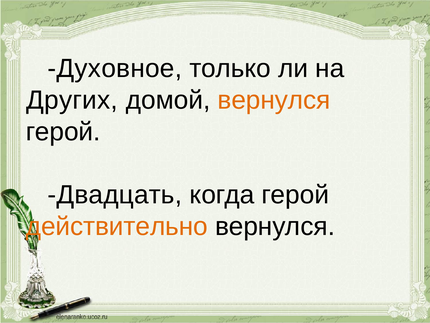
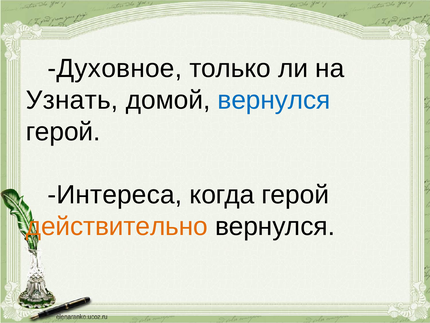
Других: Других -> Узнать
вернулся at (274, 100) colour: orange -> blue
Двадцать: Двадцать -> Интереса
